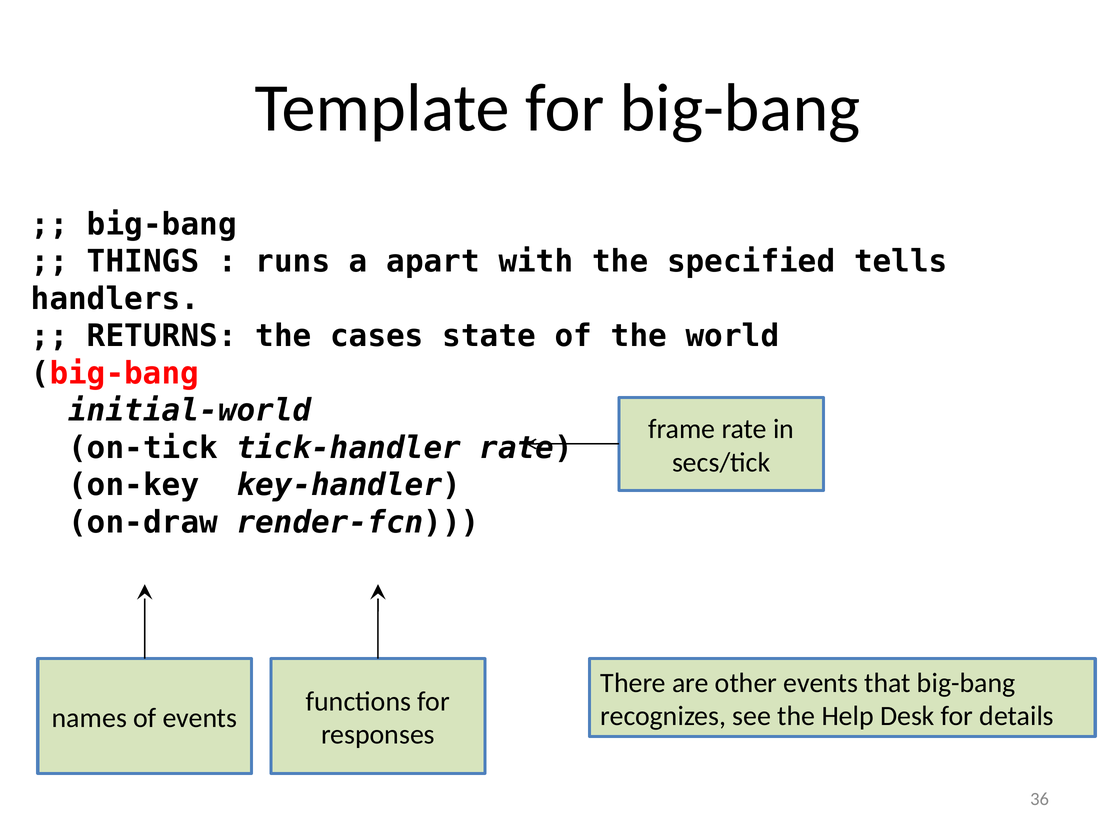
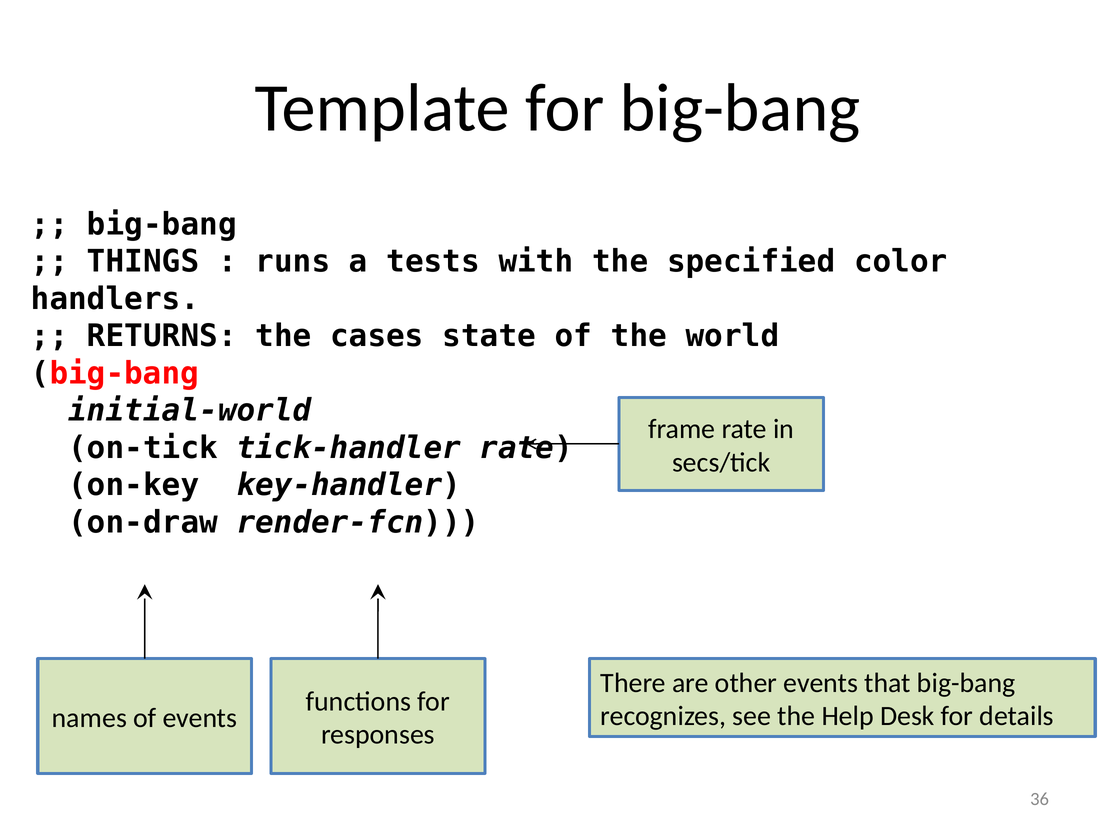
apart: apart -> tests
tells: tells -> color
